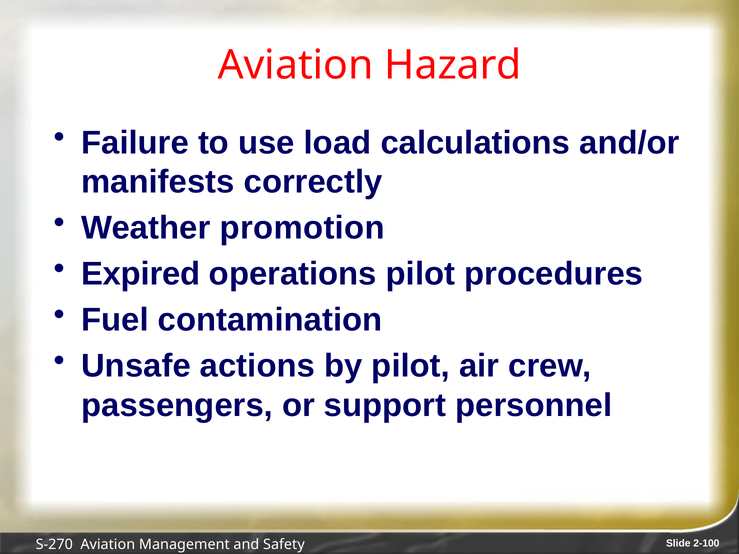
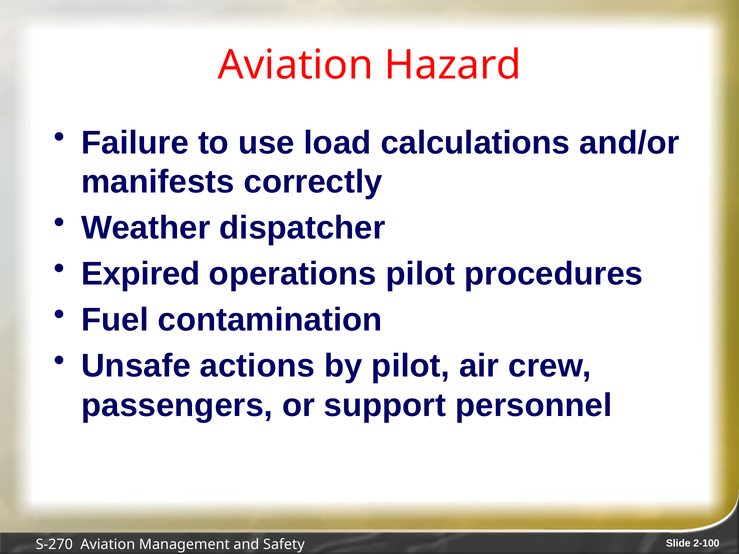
promotion: promotion -> dispatcher
